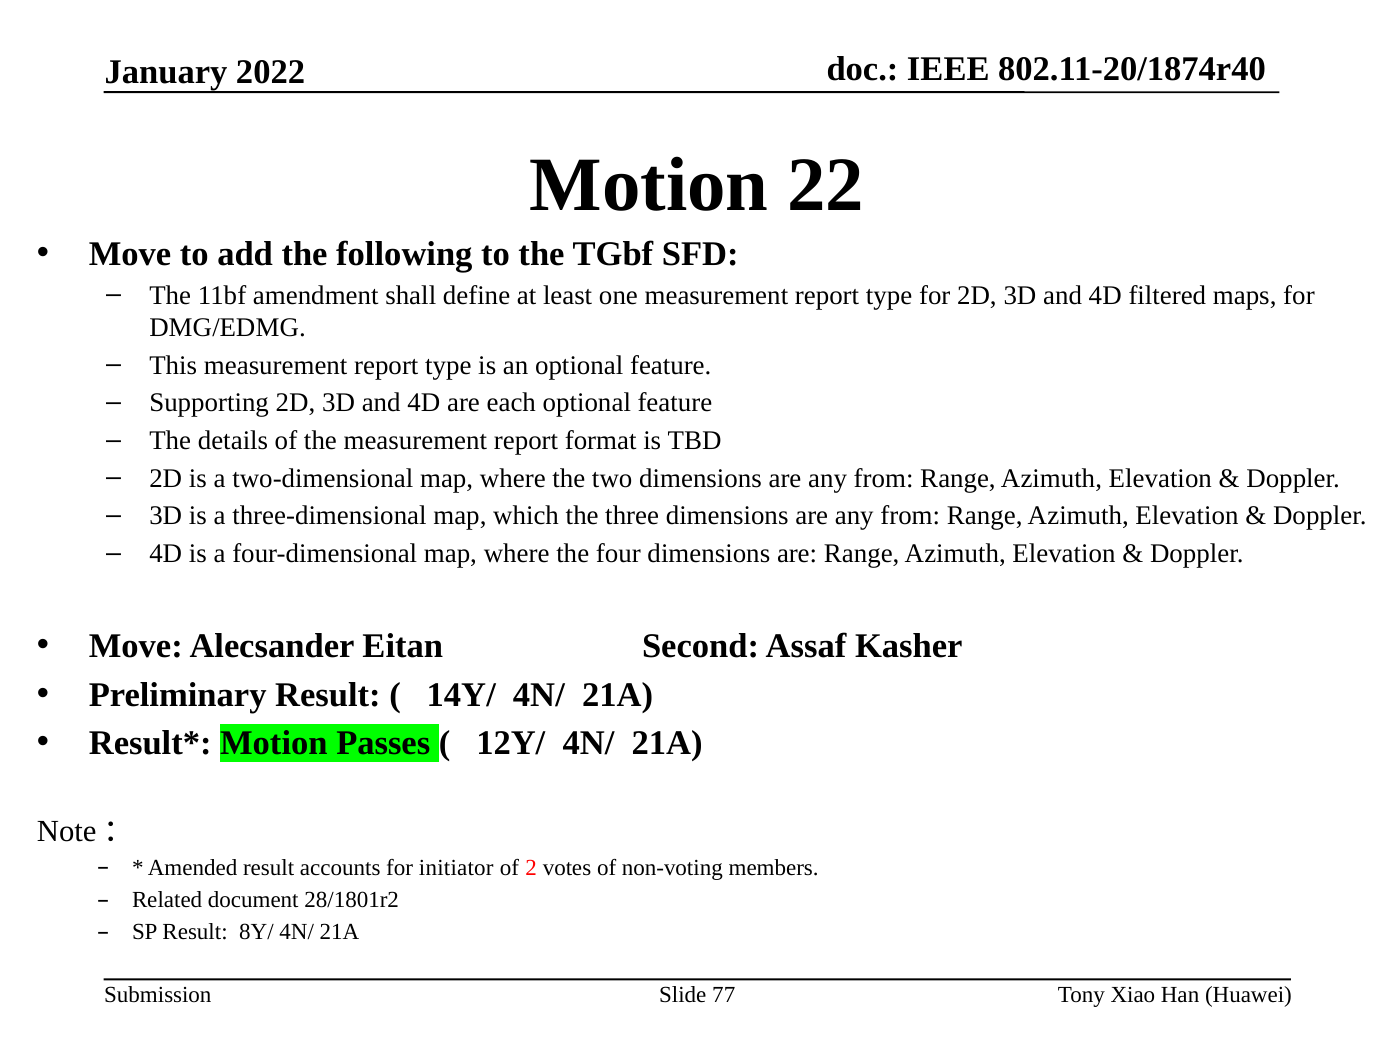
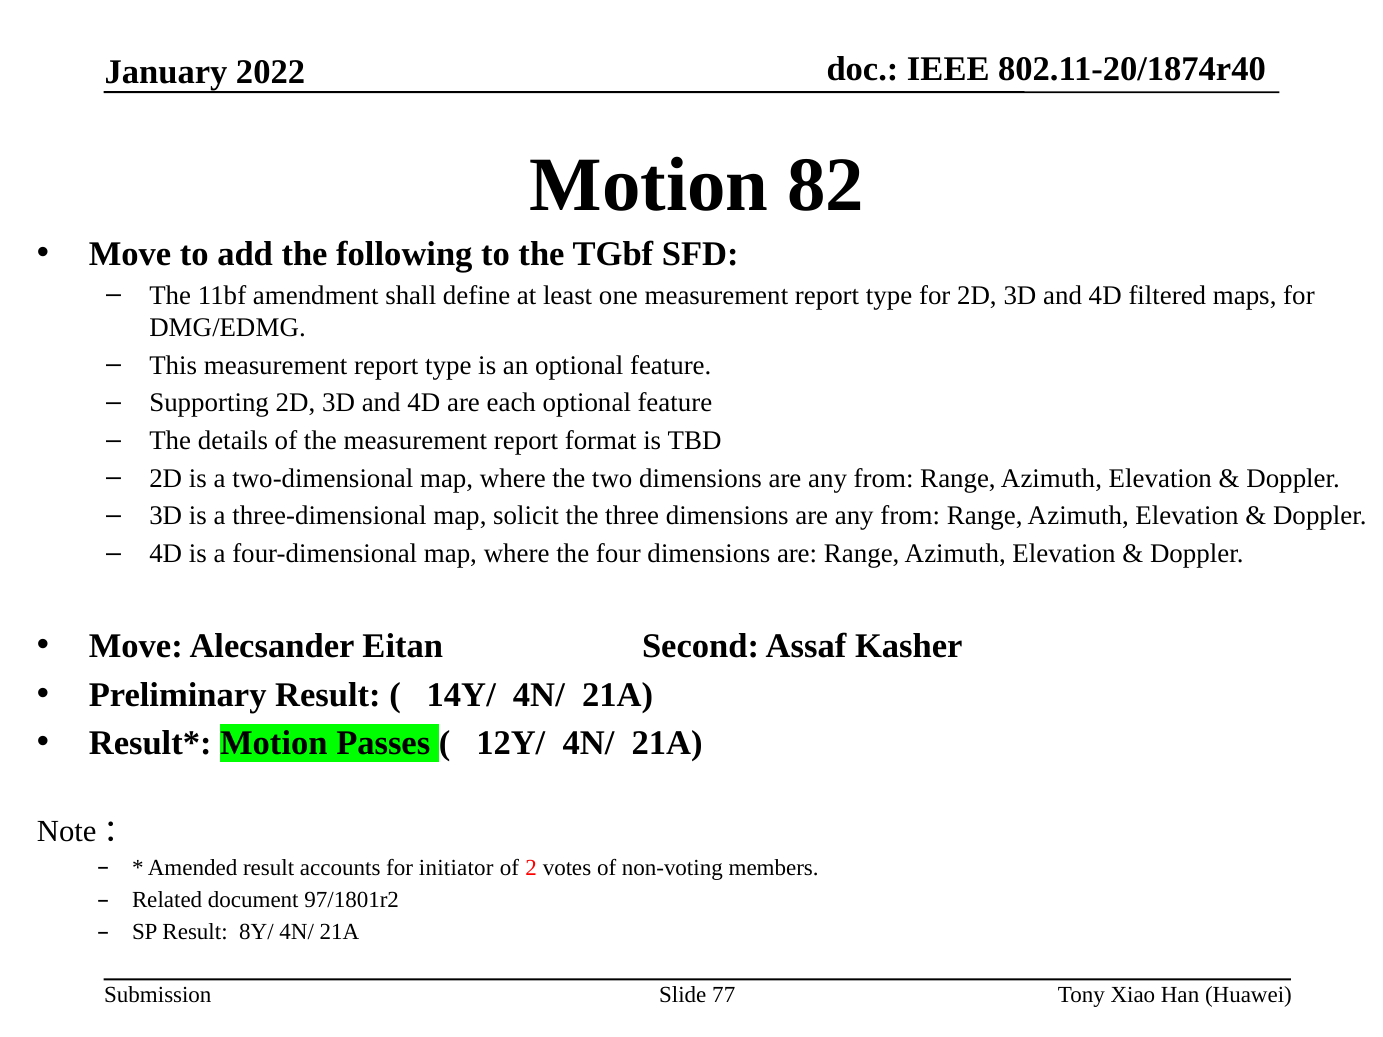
22: 22 -> 82
which: which -> solicit
28/1801r2: 28/1801r2 -> 97/1801r2
